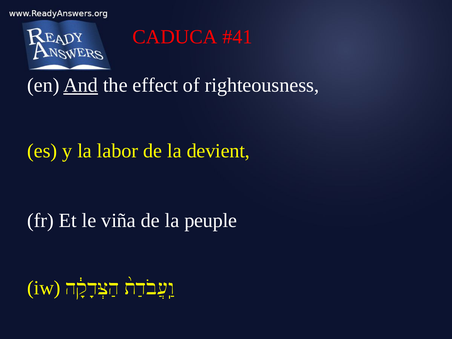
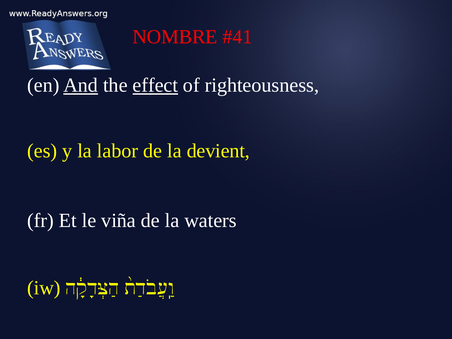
CADUCA: CADUCA -> NOMBRE
effect underline: none -> present
peuple: peuple -> waters
